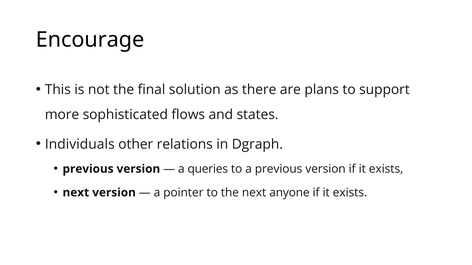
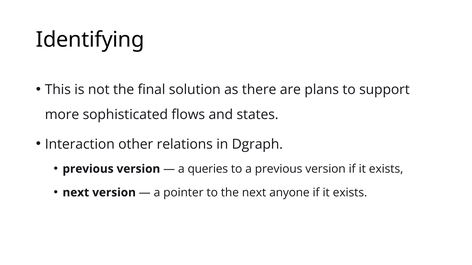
Encourage: Encourage -> Identifying
Individuals: Individuals -> Interaction
